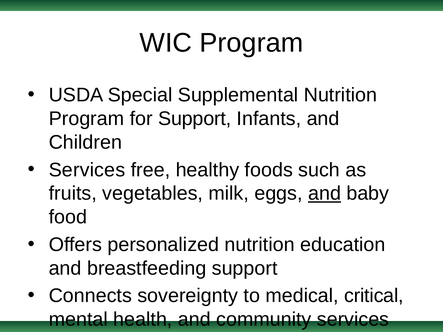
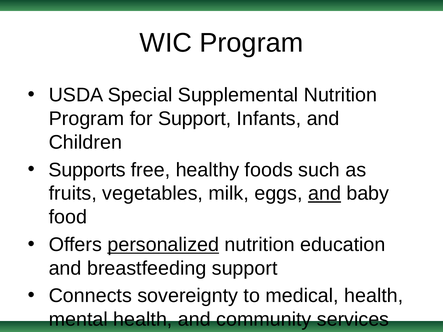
Services at (87, 170): Services -> Supports
personalized underline: none -> present
medical critical: critical -> health
